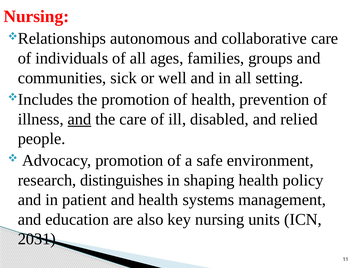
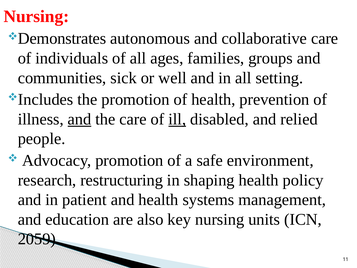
Relationships: Relationships -> Demonstrates
ill underline: none -> present
distinguishes: distinguishes -> restructuring
2031: 2031 -> 2059
